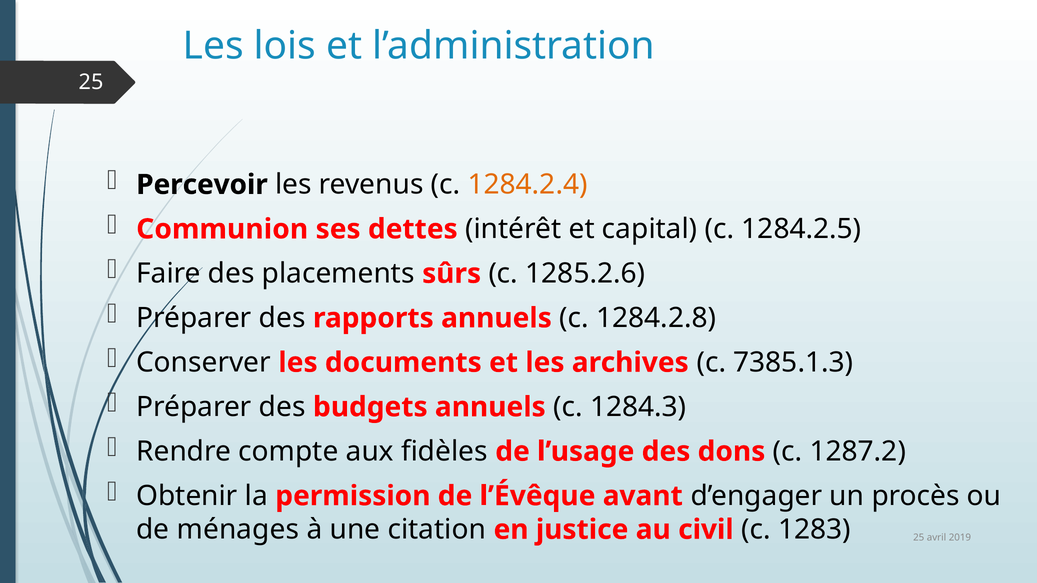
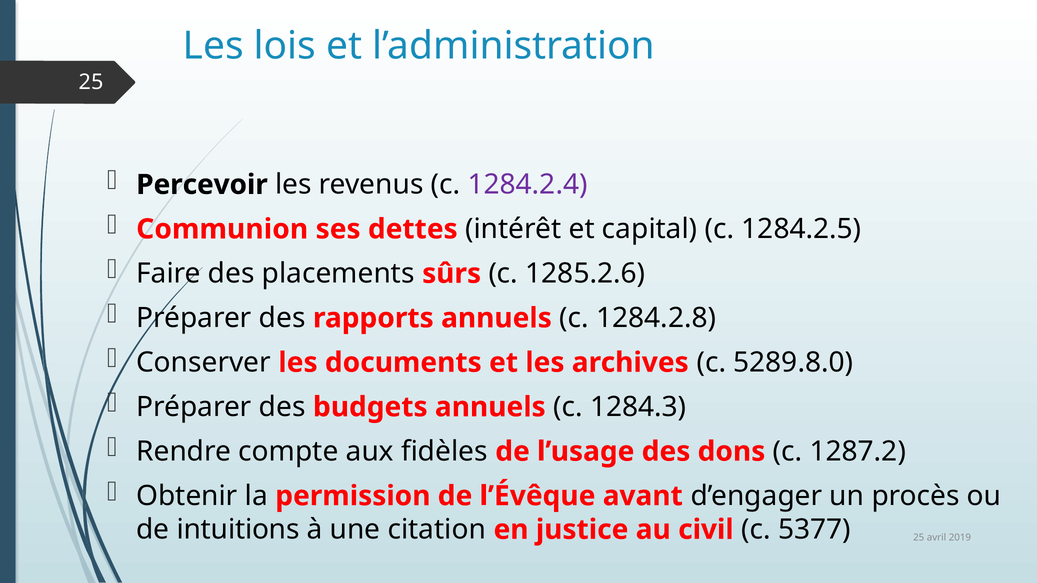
1284.2.4 colour: orange -> purple
7385.1.3: 7385.1.3 -> 5289.8.0
ménages: ménages -> intuitions
1283: 1283 -> 5377
